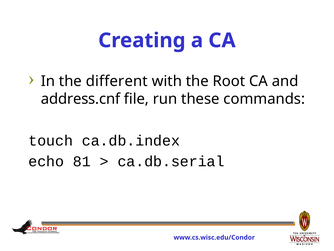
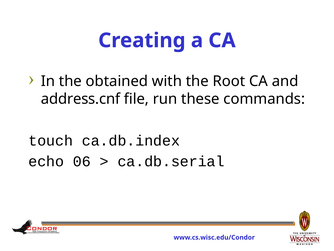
different: different -> obtained
81: 81 -> 06
